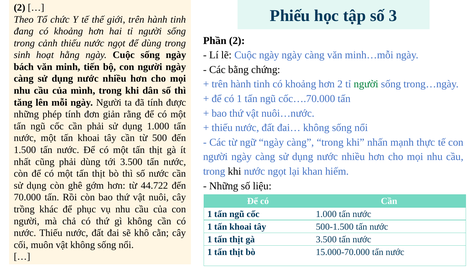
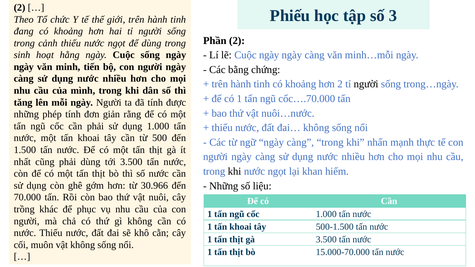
bách at (24, 67): bách -> ngày
người at (366, 84) colour: green -> black
44.722: 44.722 -> 30.966
